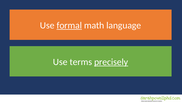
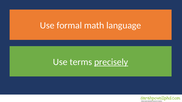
formal underline: present -> none
